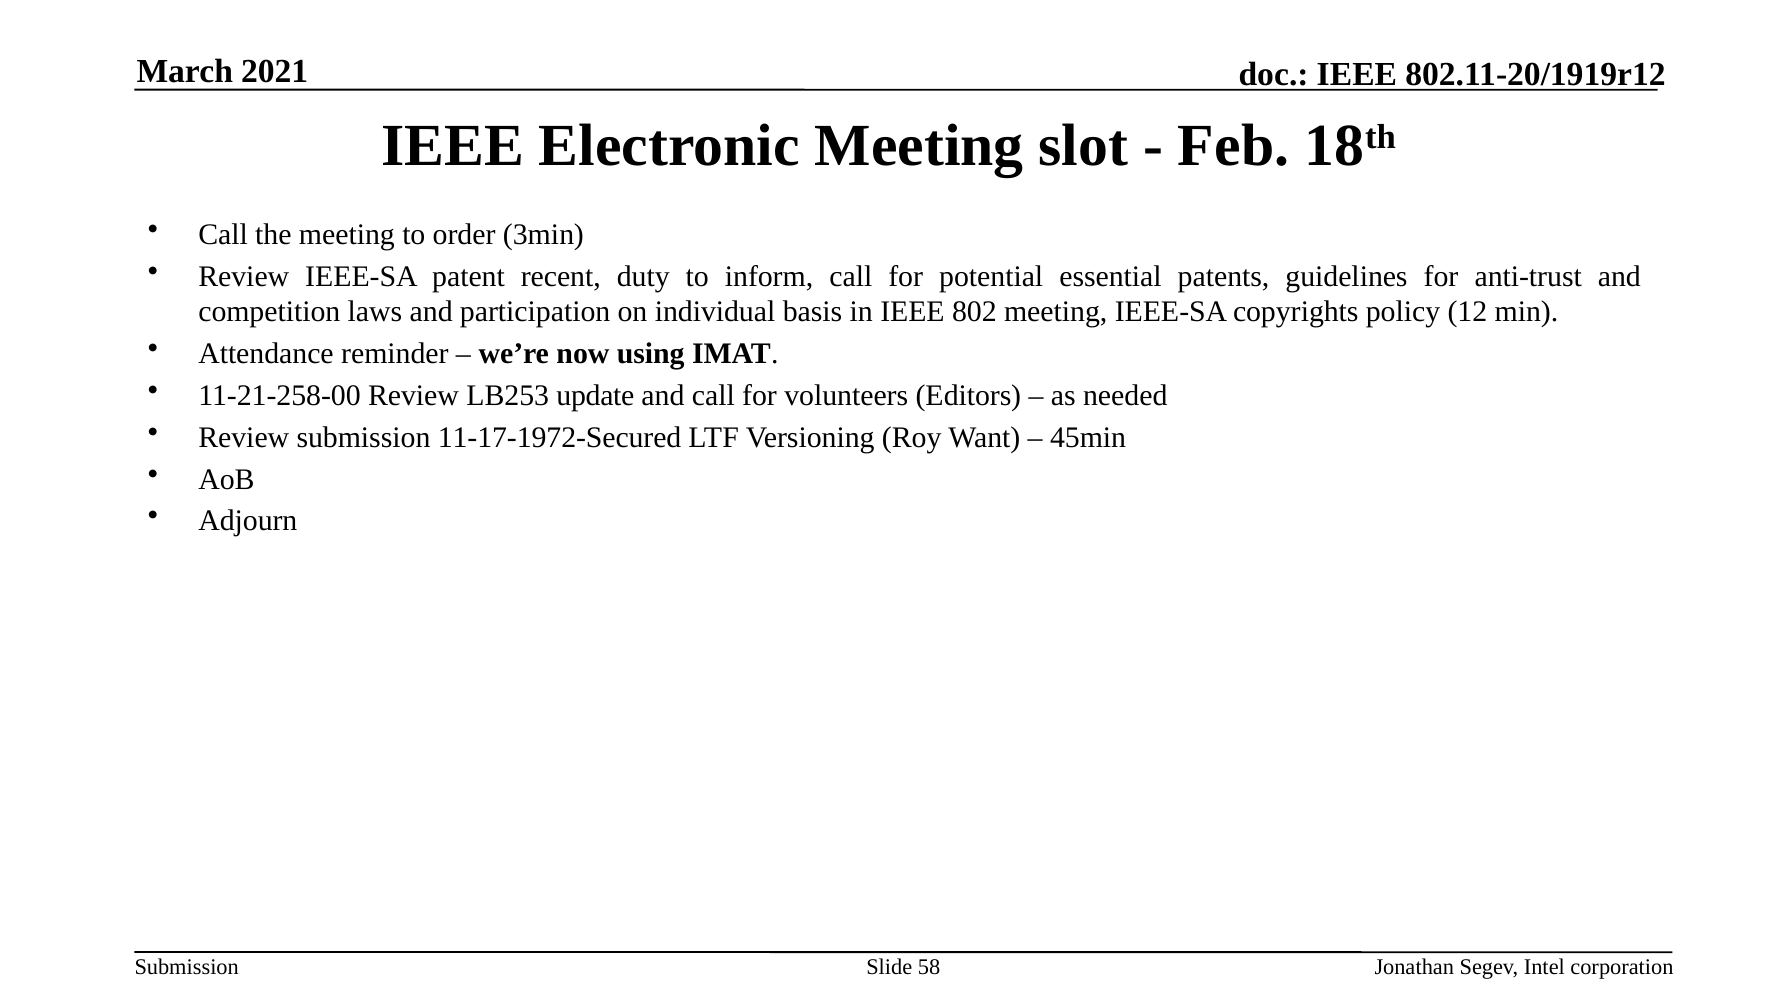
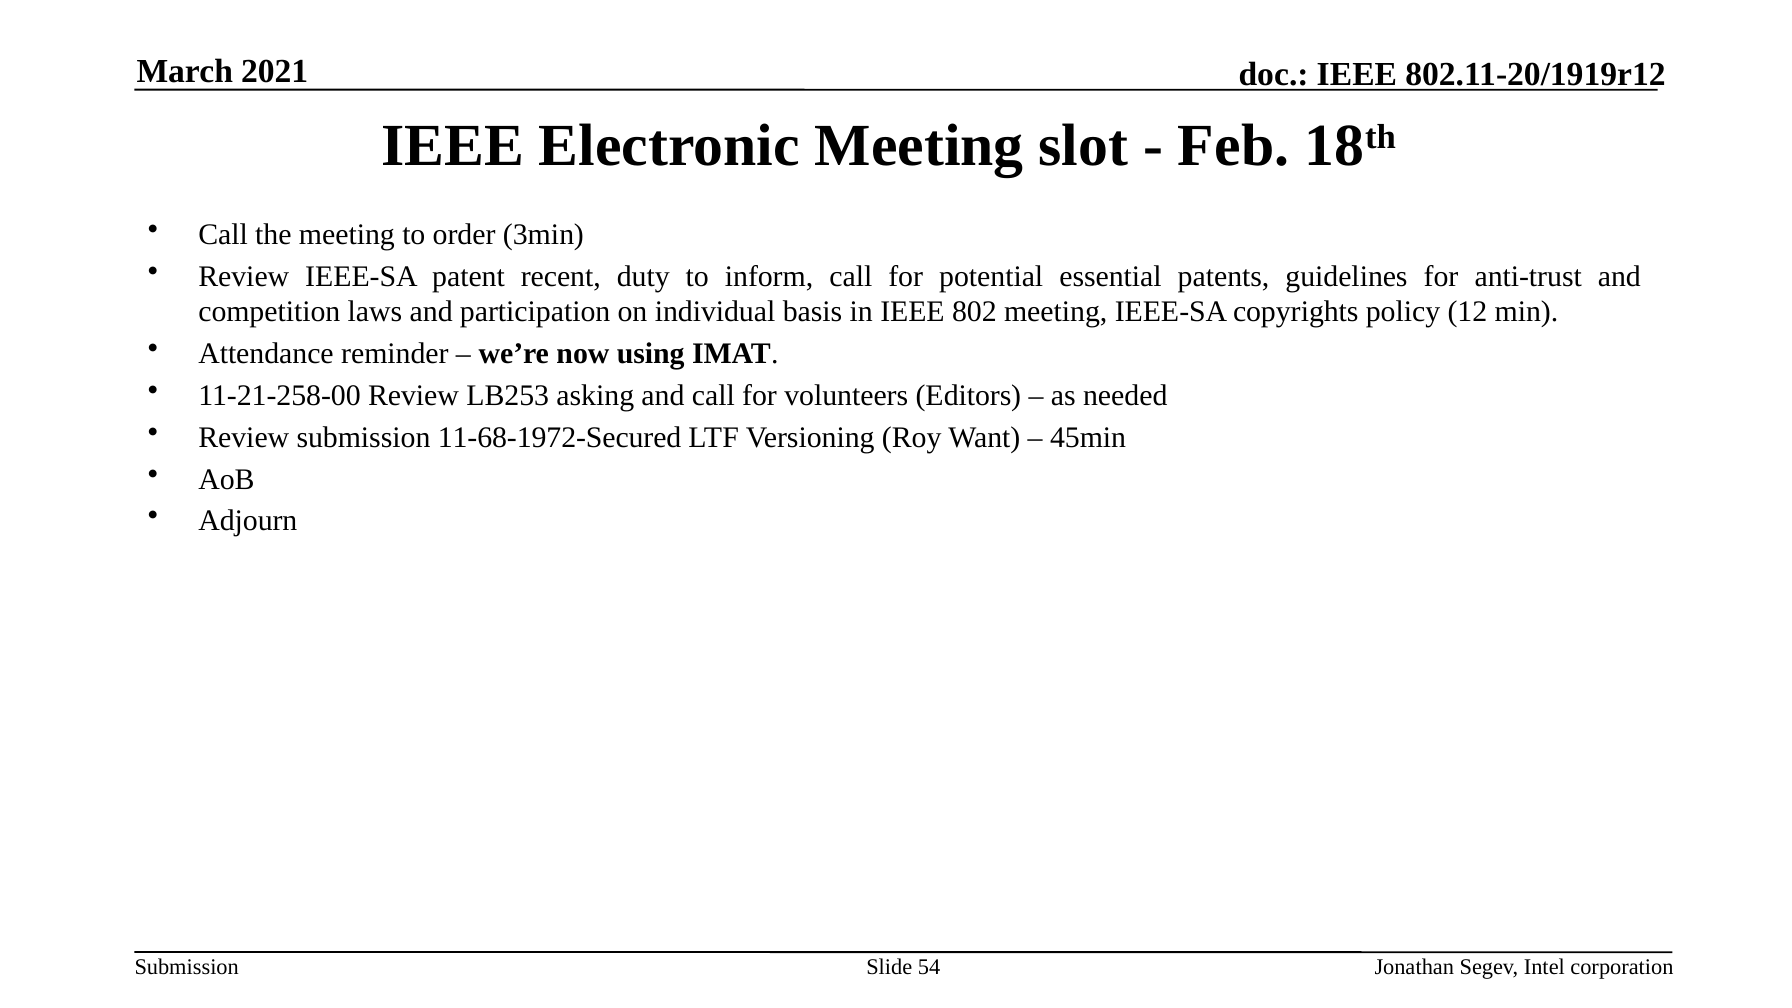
update: update -> asking
11-17-1972-Secured: 11-17-1972-Secured -> 11-68-1972-Secured
58: 58 -> 54
